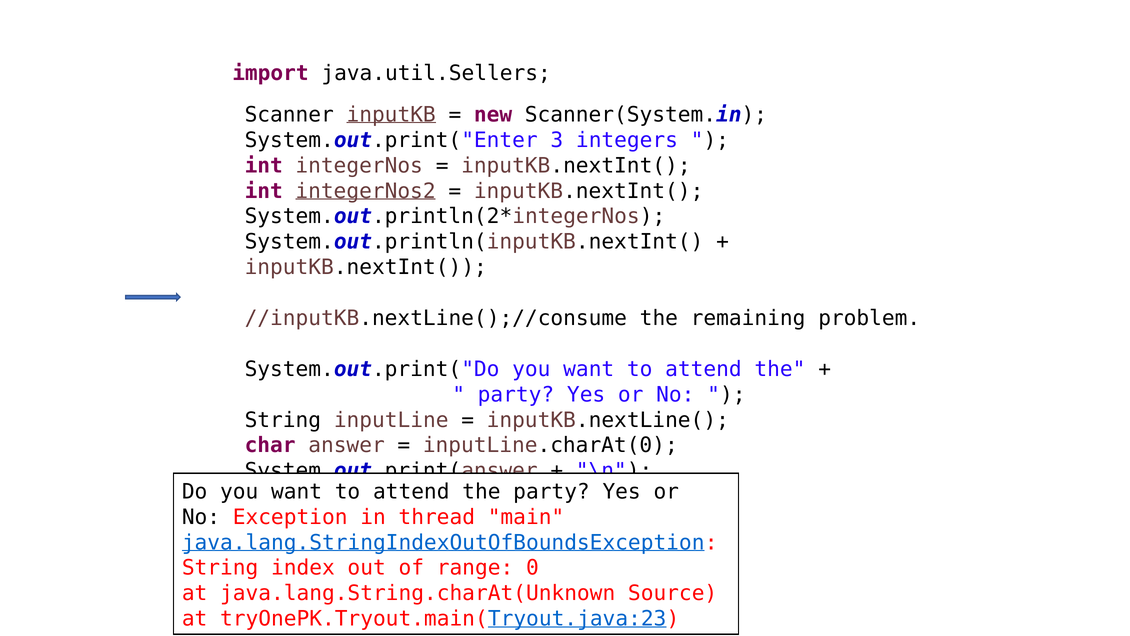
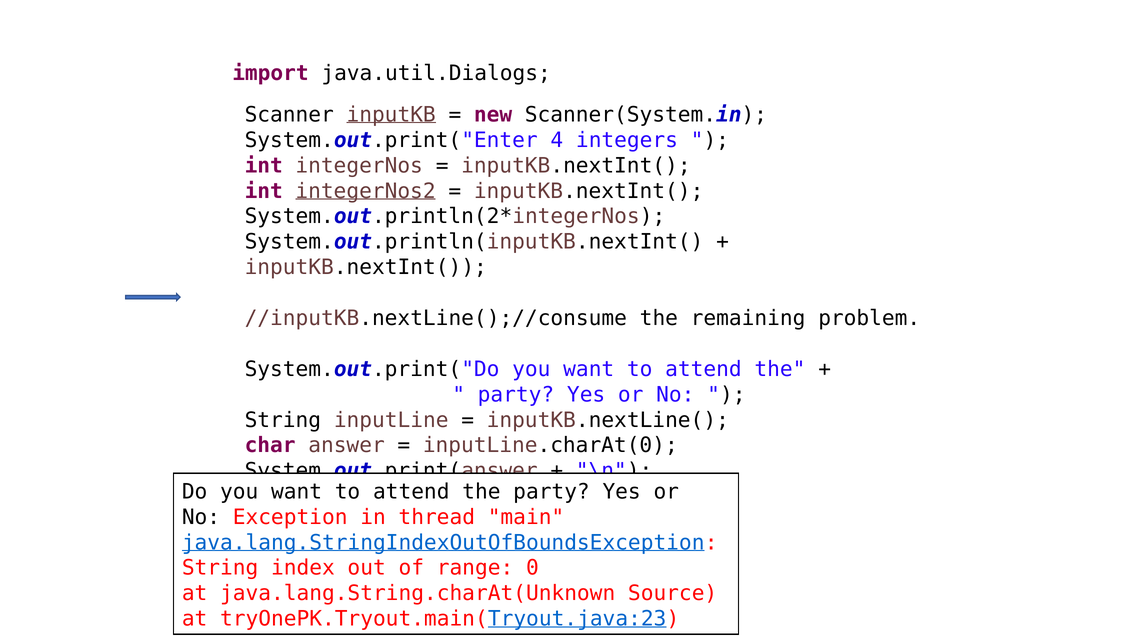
java.util.Sellers: java.util.Sellers -> java.util.Dialogs
3: 3 -> 4
